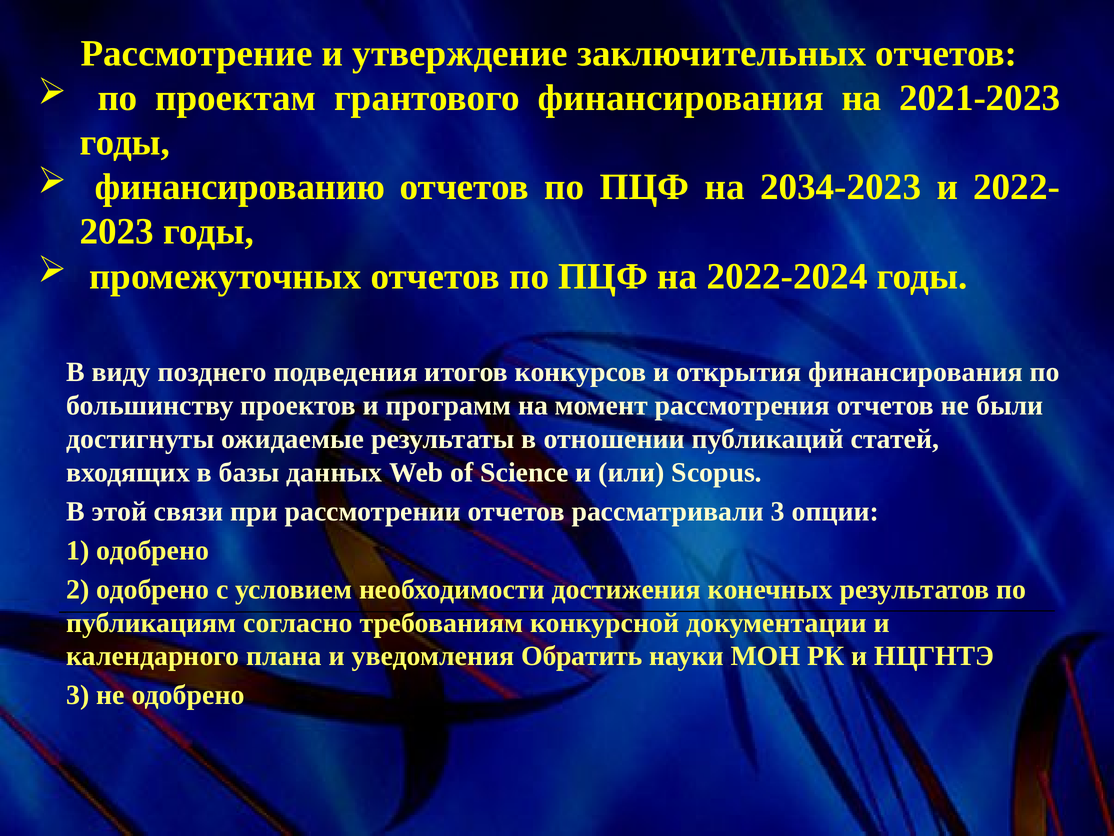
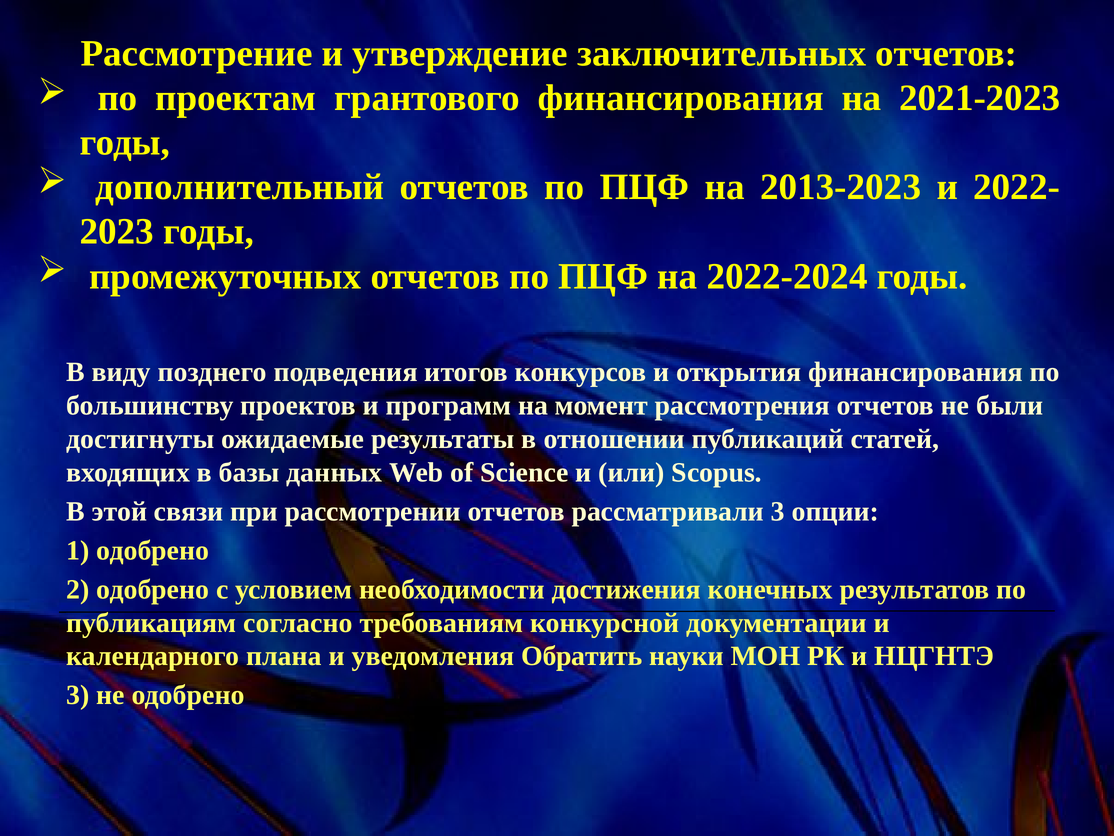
финансированию: финансированию -> дополнительный
2034-2023: 2034-2023 -> 2013-2023
